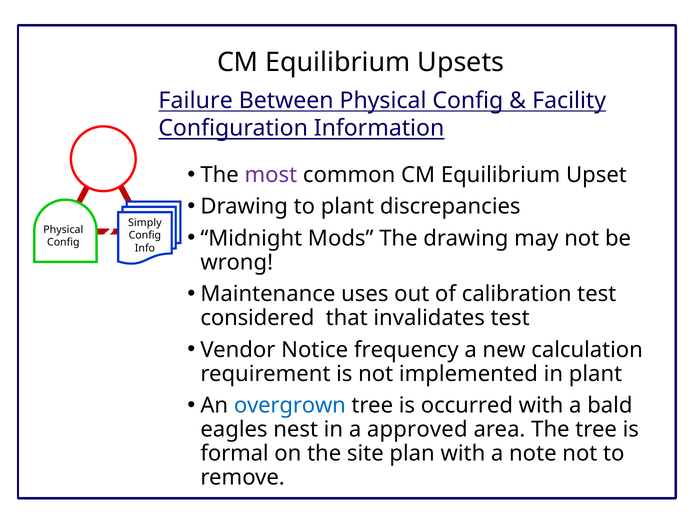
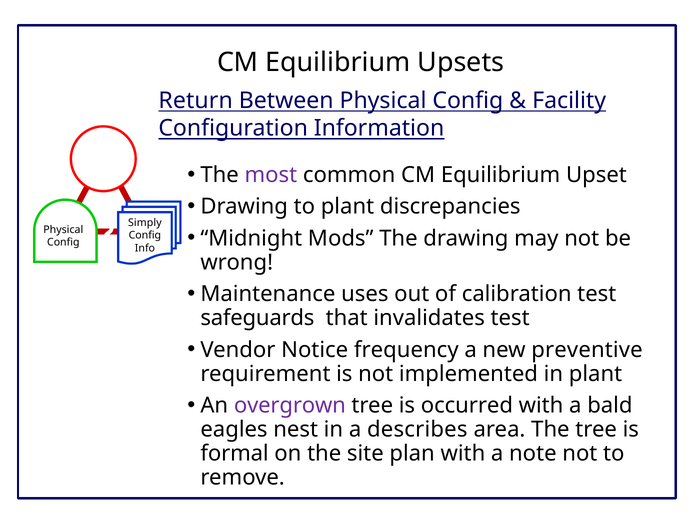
Failure: Failure -> Return
considered: considered -> safeguards
calculation: calculation -> preventive
overgrown colour: blue -> purple
approved: approved -> describes
